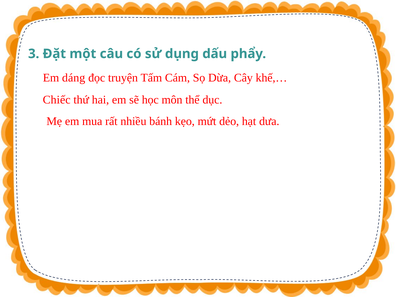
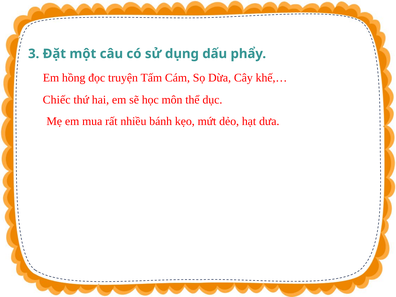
dáng: dáng -> hồng
